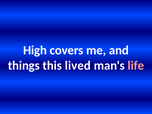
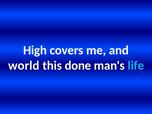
things: things -> world
lived: lived -> done
life colour: pink -> light blue
